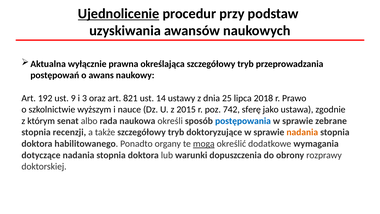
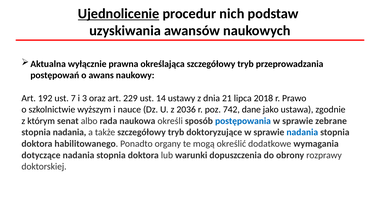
przy: przy -> nich
9: 9 -> 7
821: 821 -> 229
25: 25 -> 21
2015: 2015 -> 2036
sferę: sferę -> dane
stopnia recenzji: recenzji -> nadania
nadania at (302, 132) colour: orange -> blue
mogą underline: present -> none
